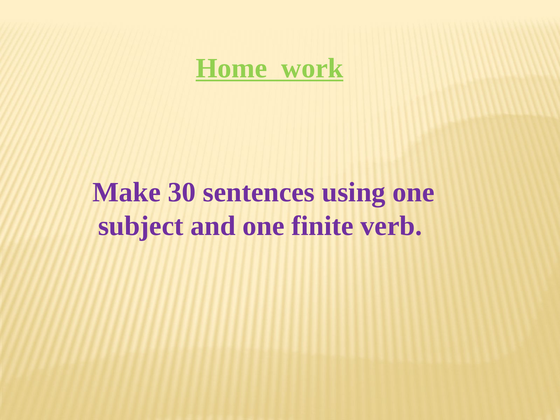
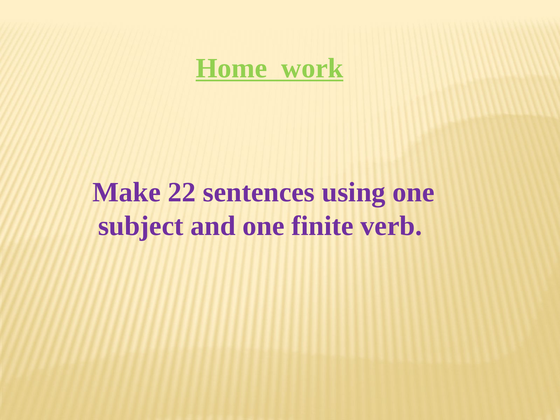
30: 30 -> 22
